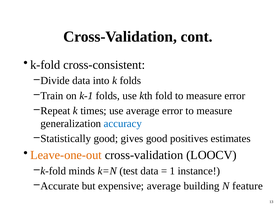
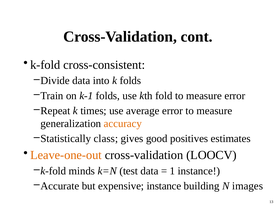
accuracy colour: blue -> orange
Statistically good: good -> class
expensive average: average -> instance
feature: feature -> images
